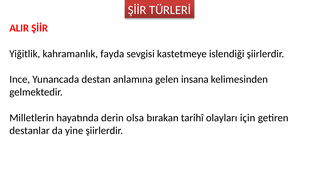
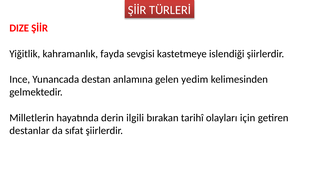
ALIR: ALIR -> DIZE
insana: insana -> yedim
olsa: olsa -> ilgili
yine: yine -> sıfat
